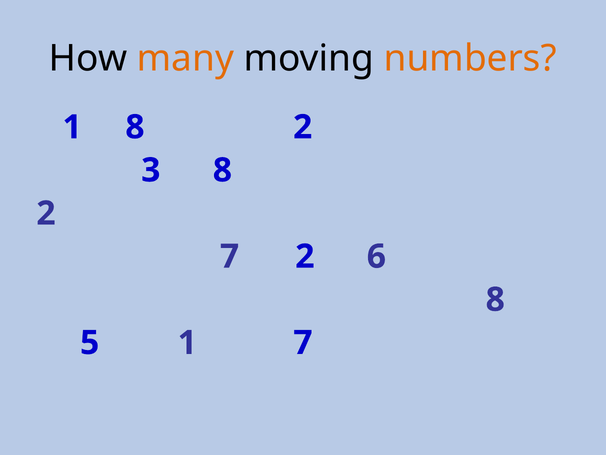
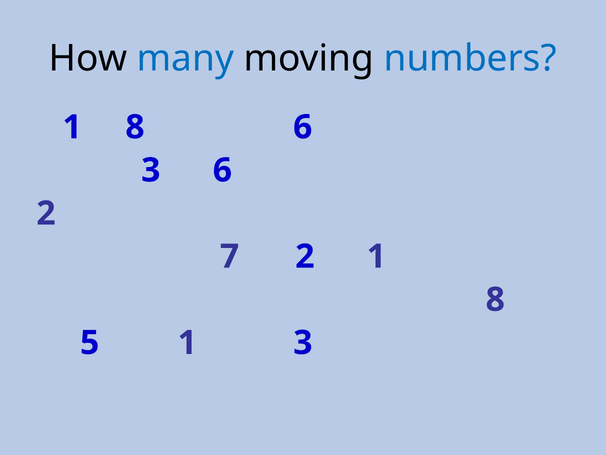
many colour: orange -> blue
numbers colour: orange -> blue
1 8 2: 2 -> 6
3 8: 8 -> 6
2 6: 6 -> 1
1 7: 7 -> 3
